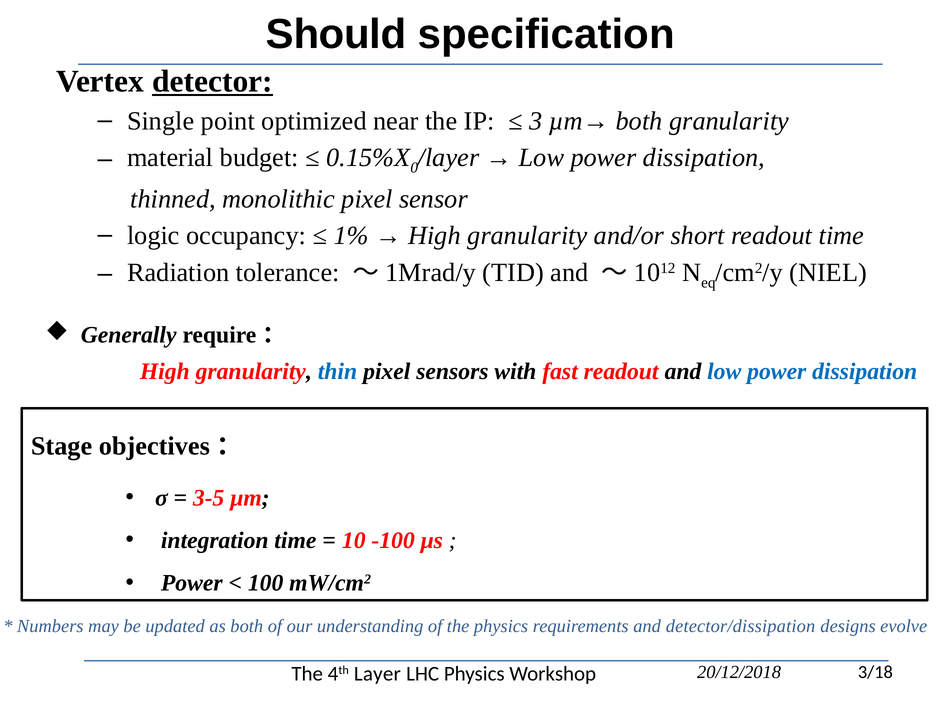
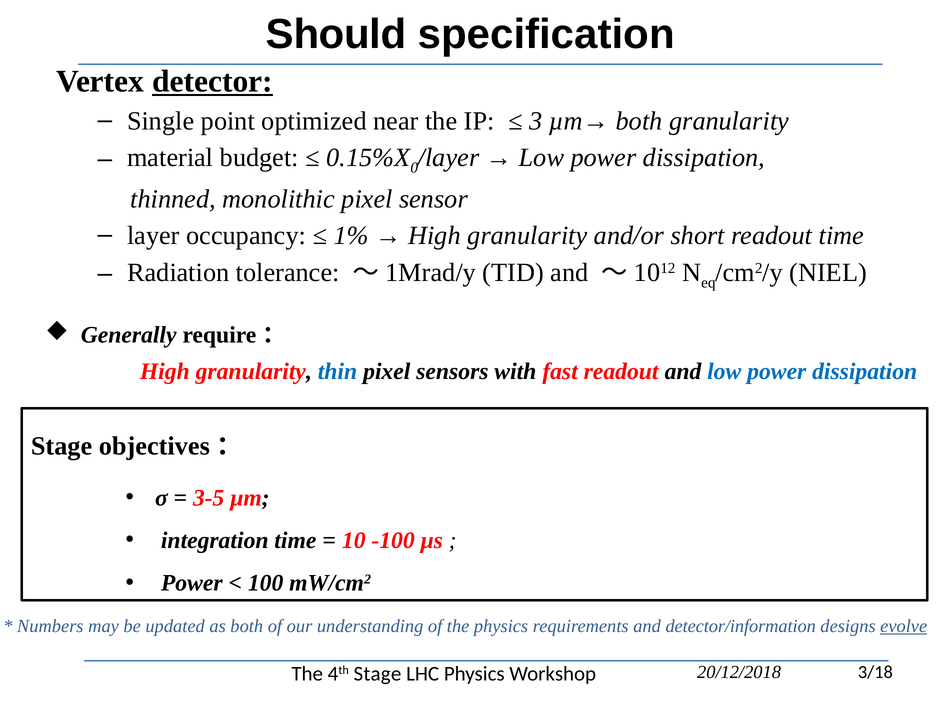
logic: logic -> layer
detector/dissipation: detector/dissipation -> detector/information
evolve underline: none -> present
4th Layer: Layer -> Stage
